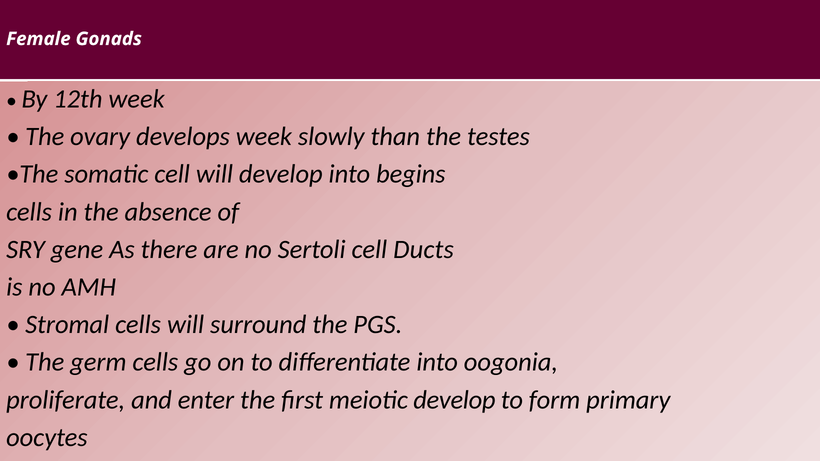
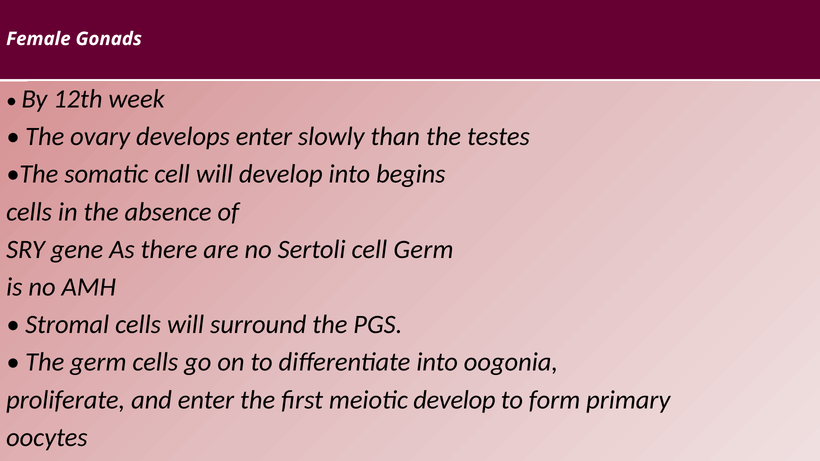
develops week: week -> enter
cell Ducts: Ducts -> Germ
